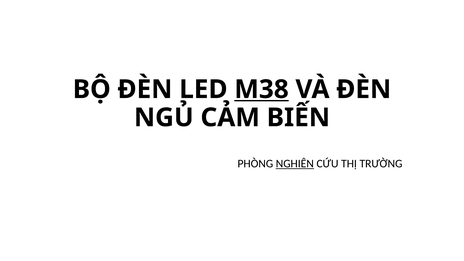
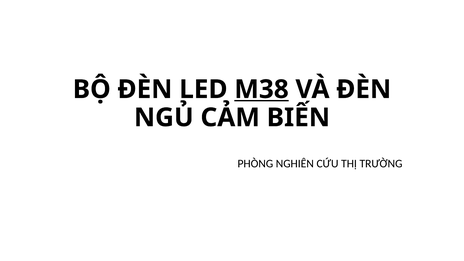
NGHIÊN underline: present -> none
